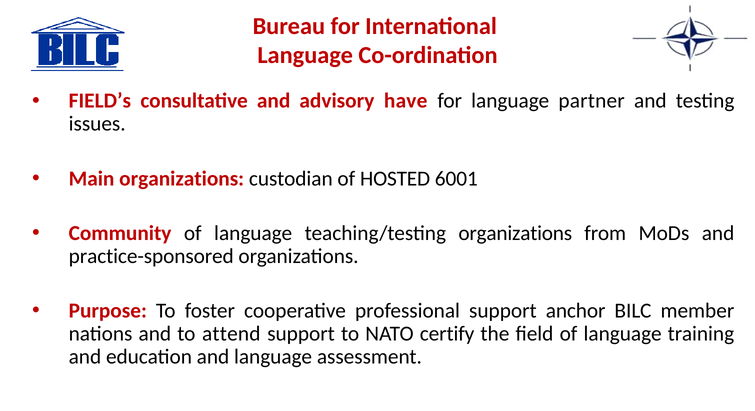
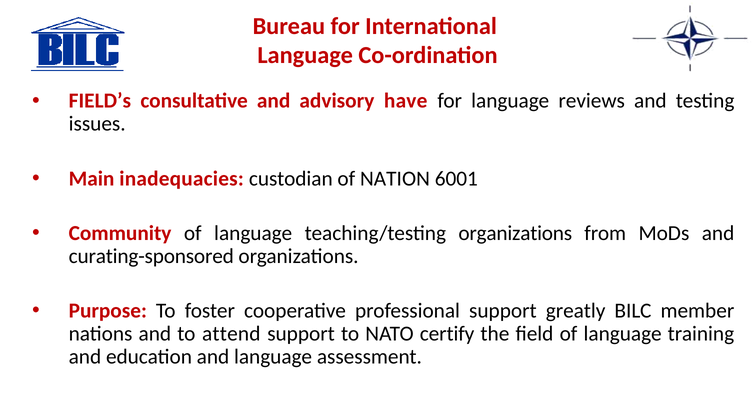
partner: partner -> reviews
Main organizations: organizations -> inadequacies
HOSTED: HOSTED -> NATION
practice-sponsored: practice-sponsored -> curating-sponsored
anchor: anchor -> greatly
